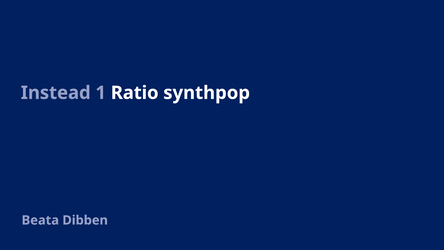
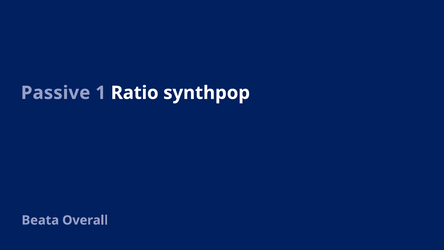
Instead: Instead -> Passive
Dibben: Dibben -> Overall
